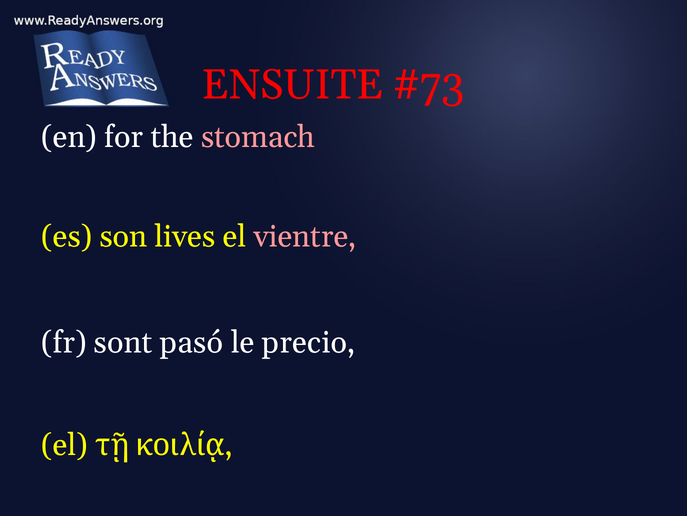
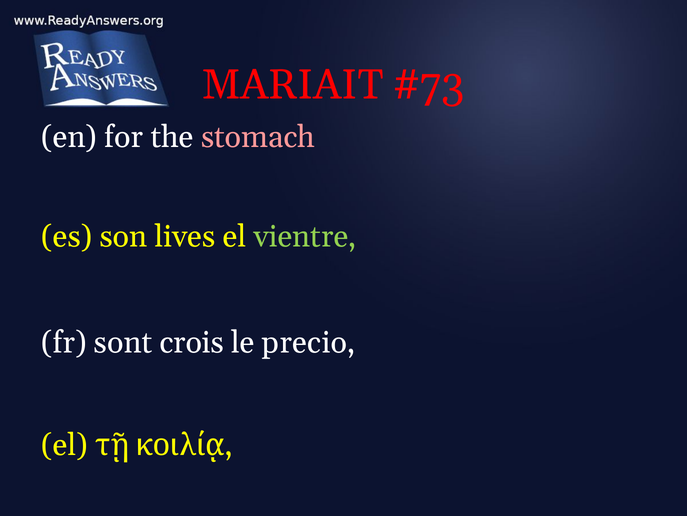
ENSUITE: ENSUITE -> MARIAIT
vientre colour: pink -> light green
pasó: pasó -> crois
